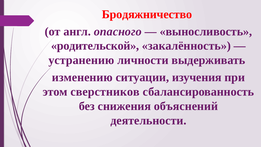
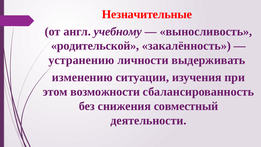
Бродяжничество: Бродяжничество -> Незначительные
опасного: опасного -> учебному
сверстников: сверстников -> возможности
объяснений: объяснений -> совместный
